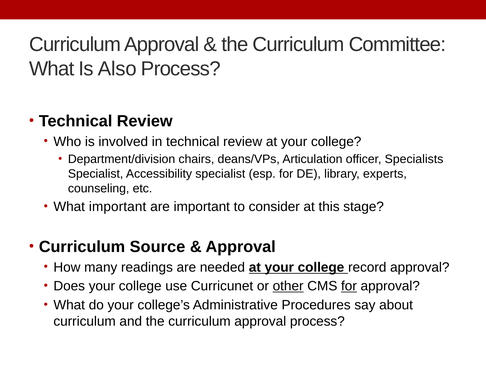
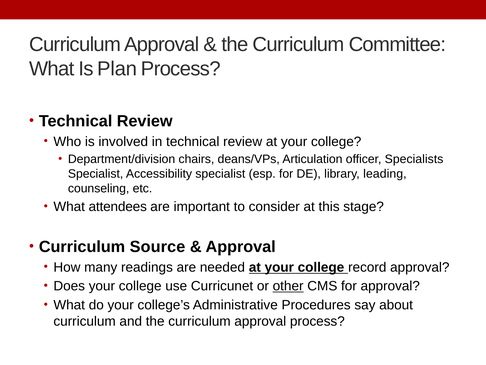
Also: Also -> Plan
experts: experts -> leading
What important: important -> attendees
for at (349, 286) underline: present -> none
